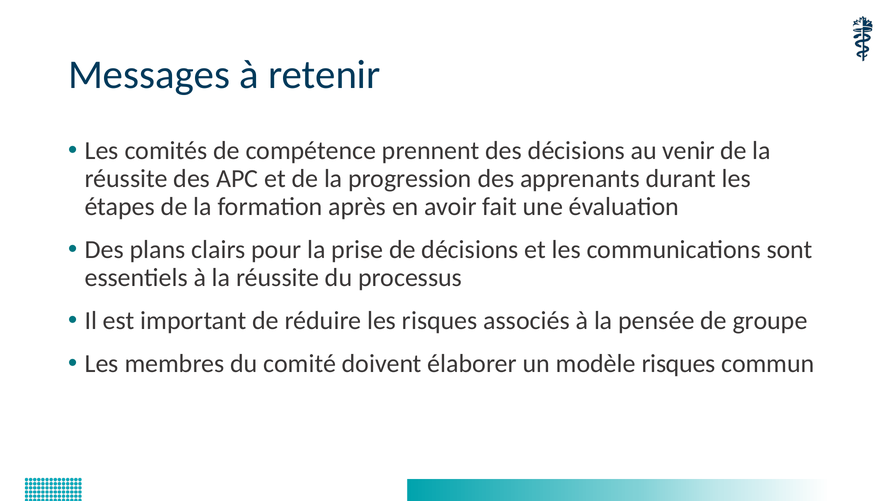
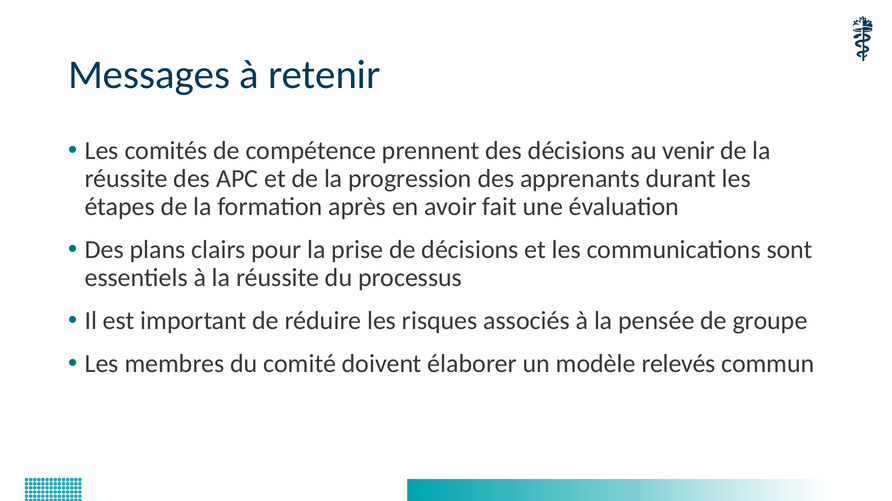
modèle risques: risques -> relevés
